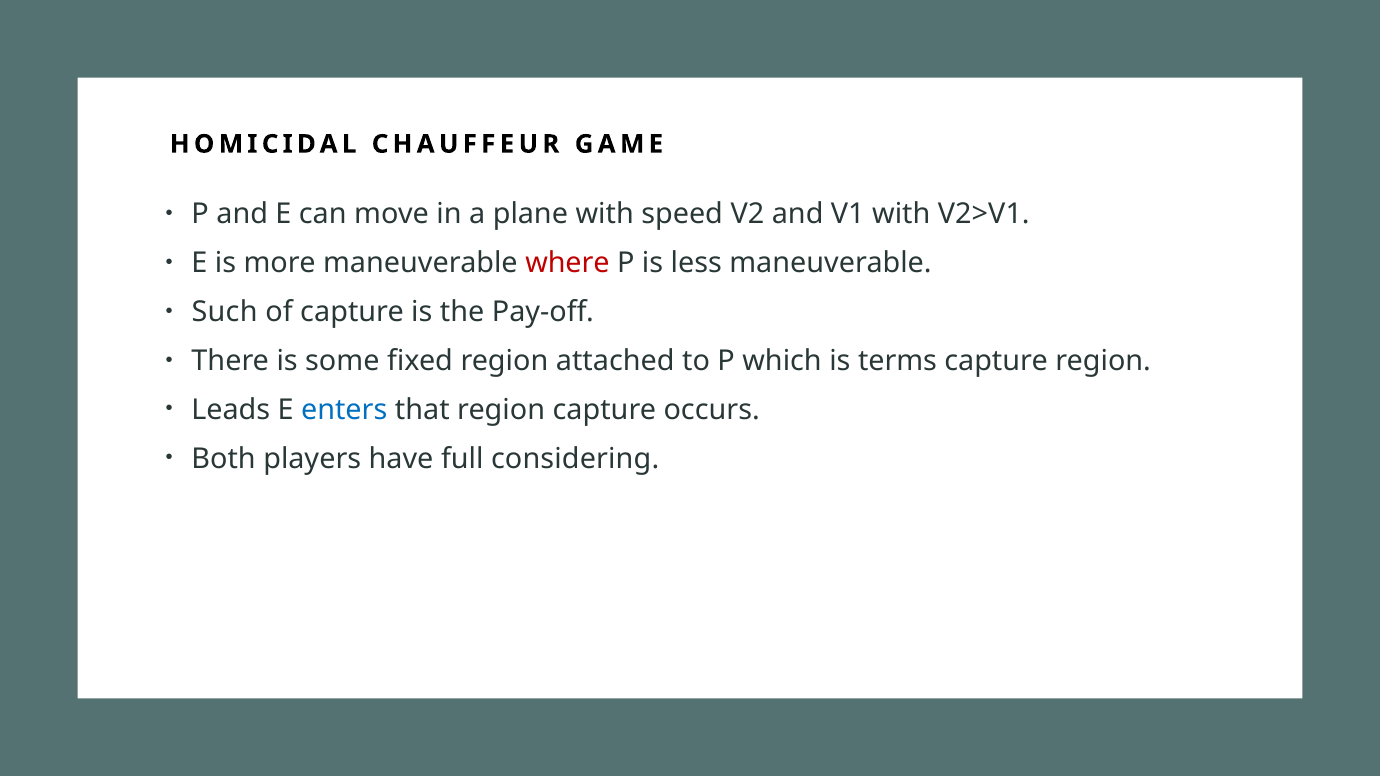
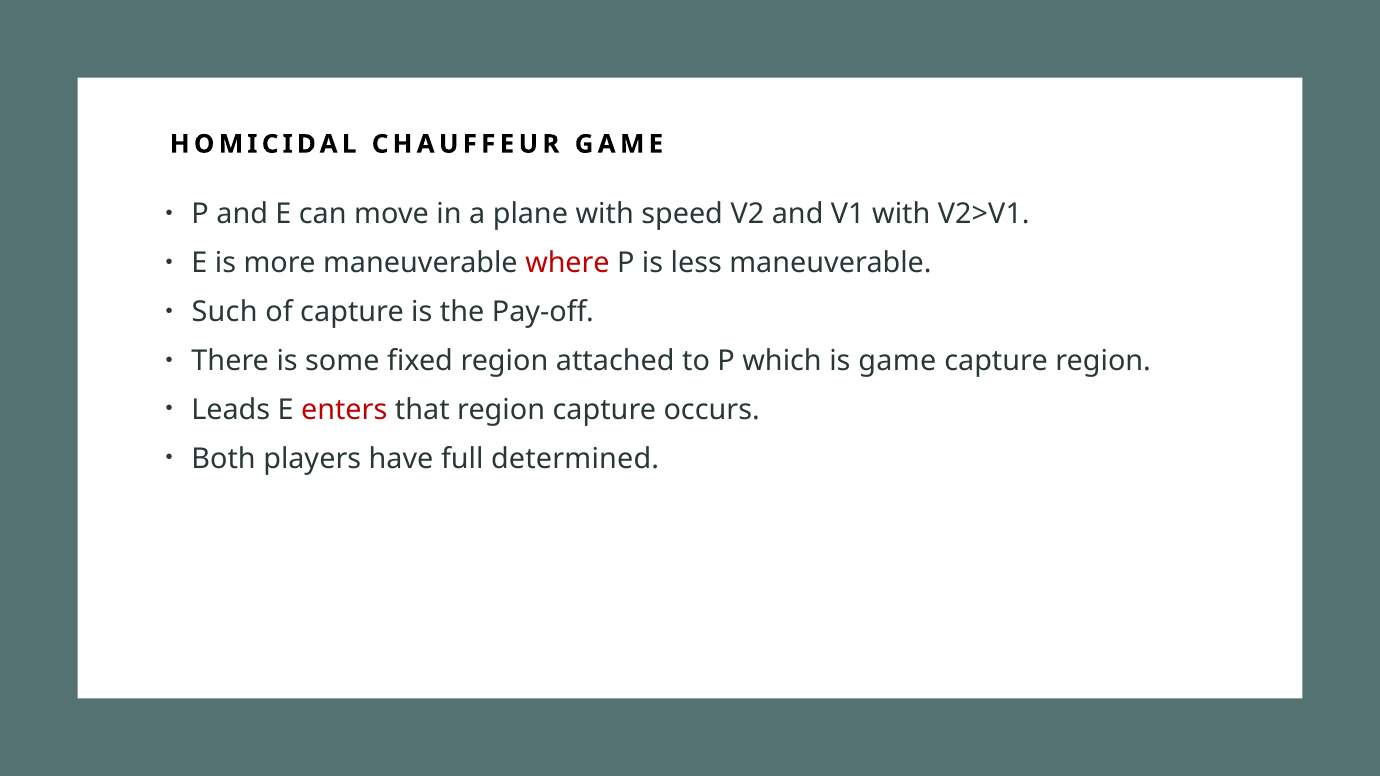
is terms: terms -> game
enters colour: blue -> red
considering: considering -> determined
